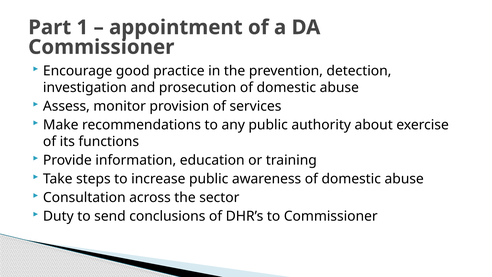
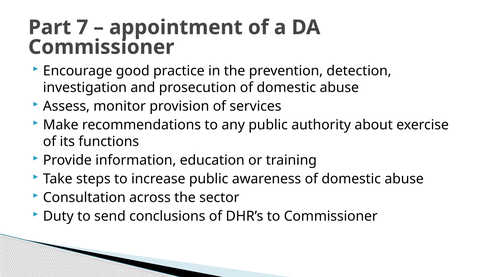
1: 1 -> 7
